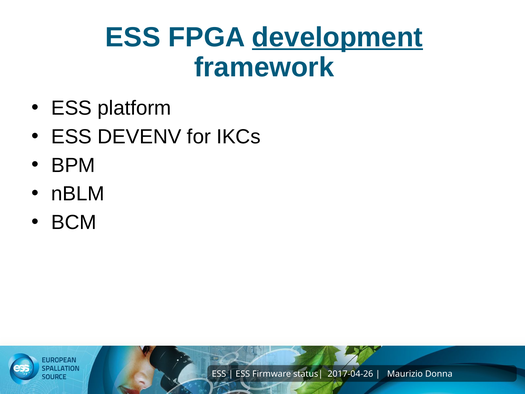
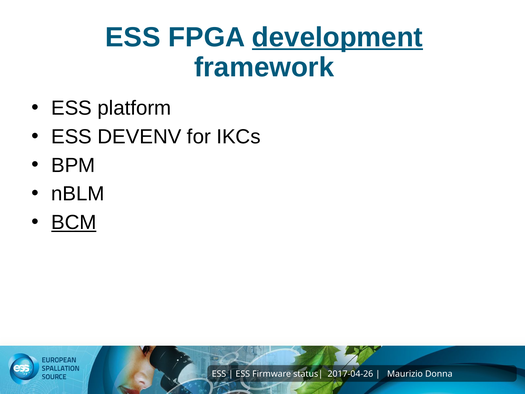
BCM underline: none -> present
